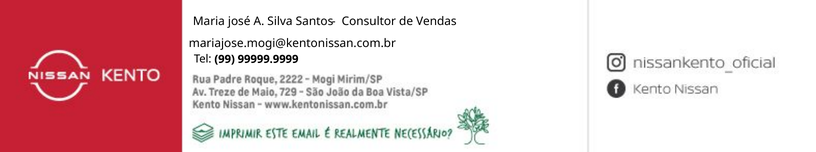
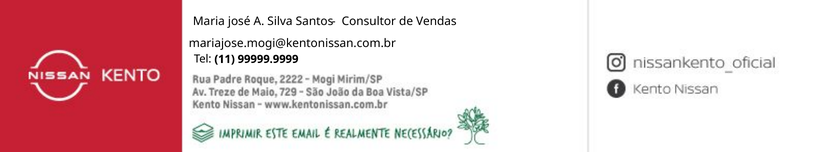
99: 99 -> 11
